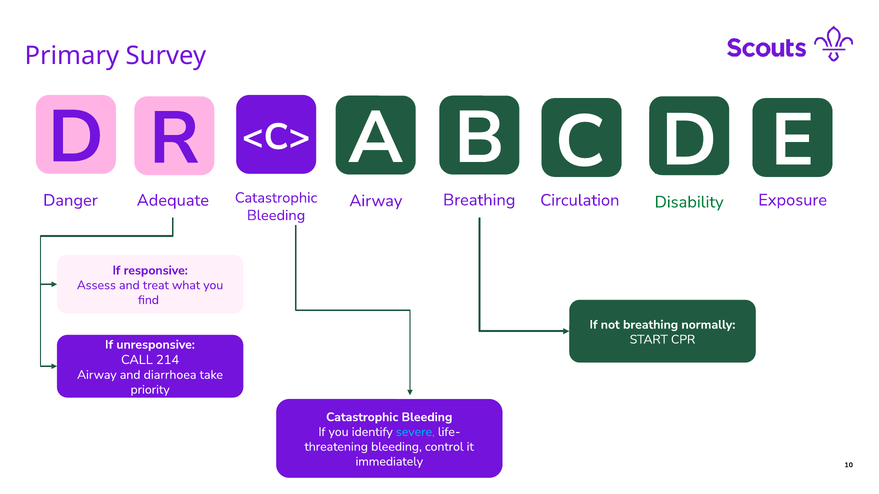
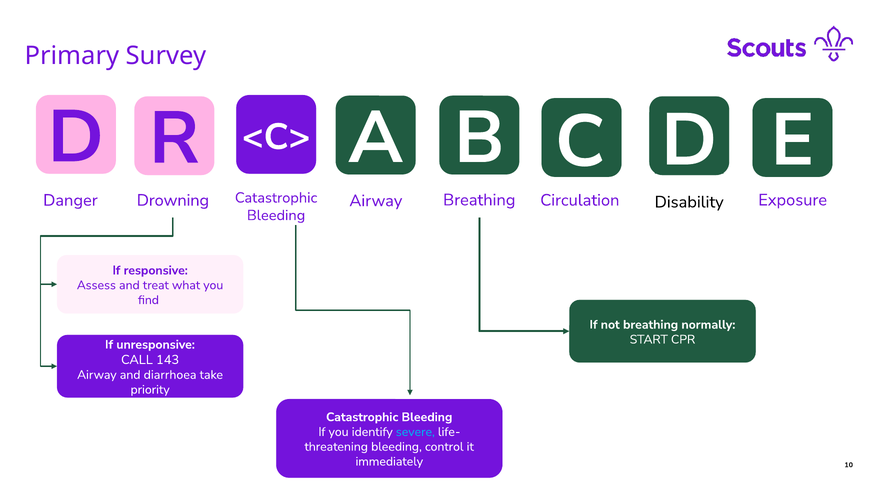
Adequate: Adequate -> Drowning
Disability colour: green -> black
214: 214 -> 143
